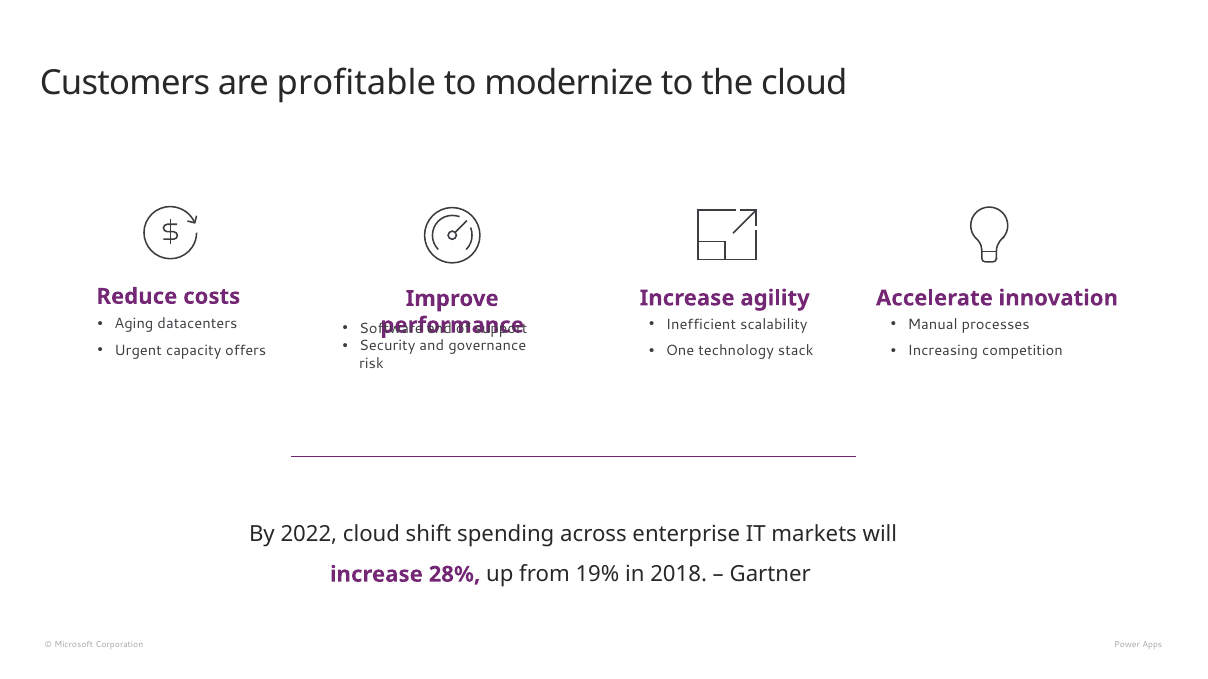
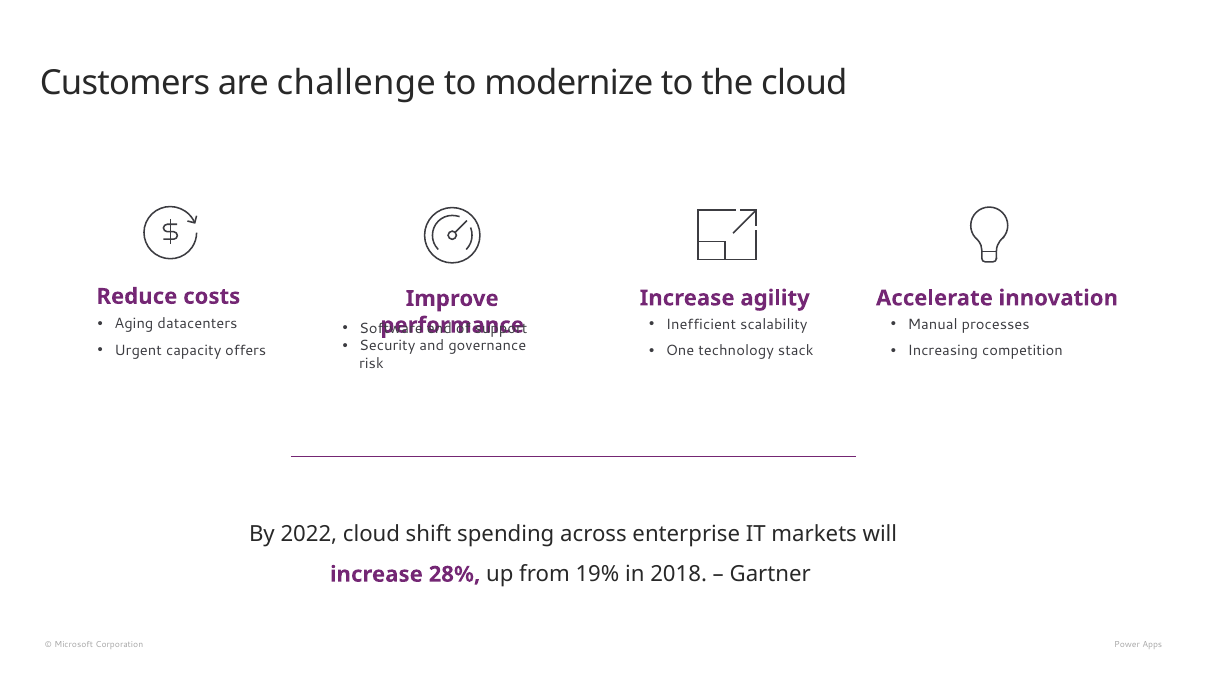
profitable: profitable -> challenge
